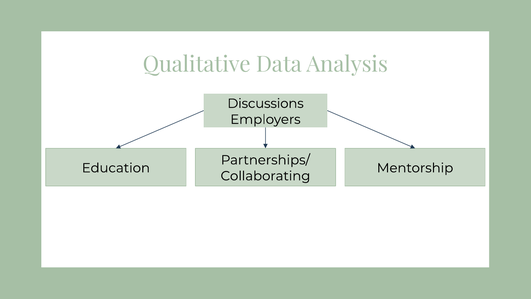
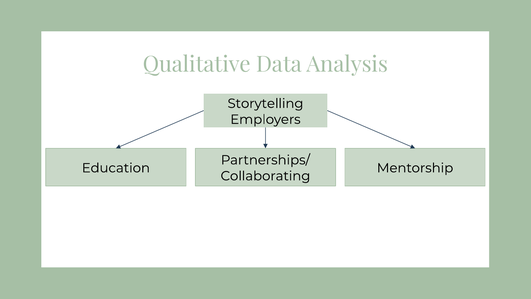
Discussions: Discussions -> Storytelling
